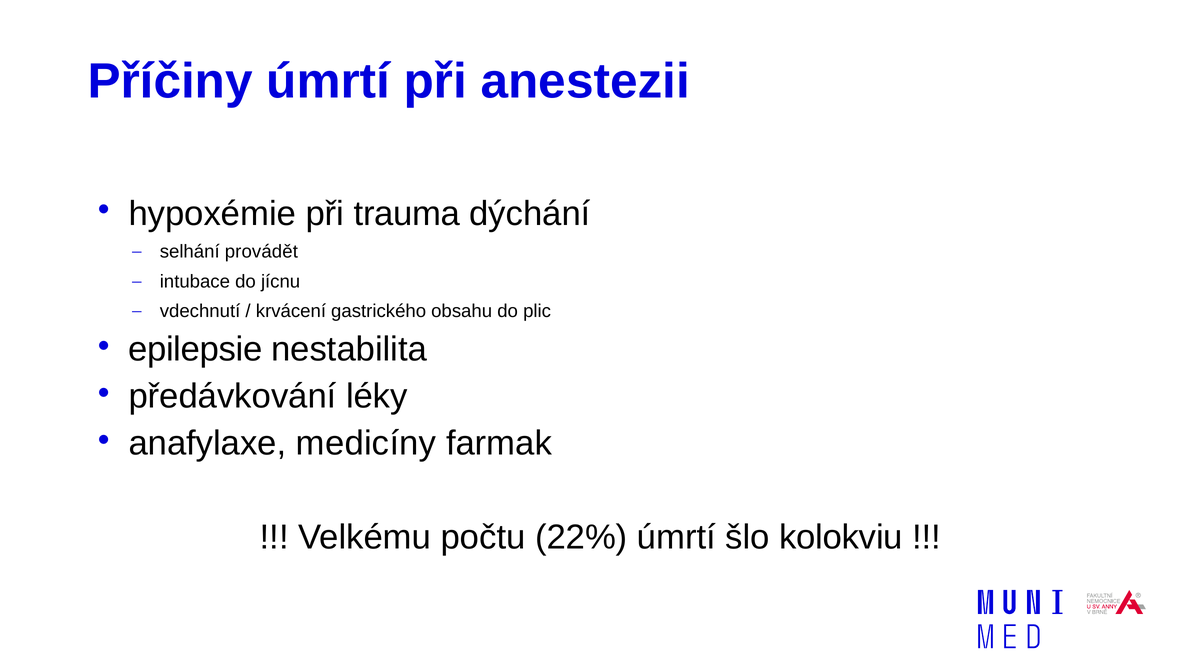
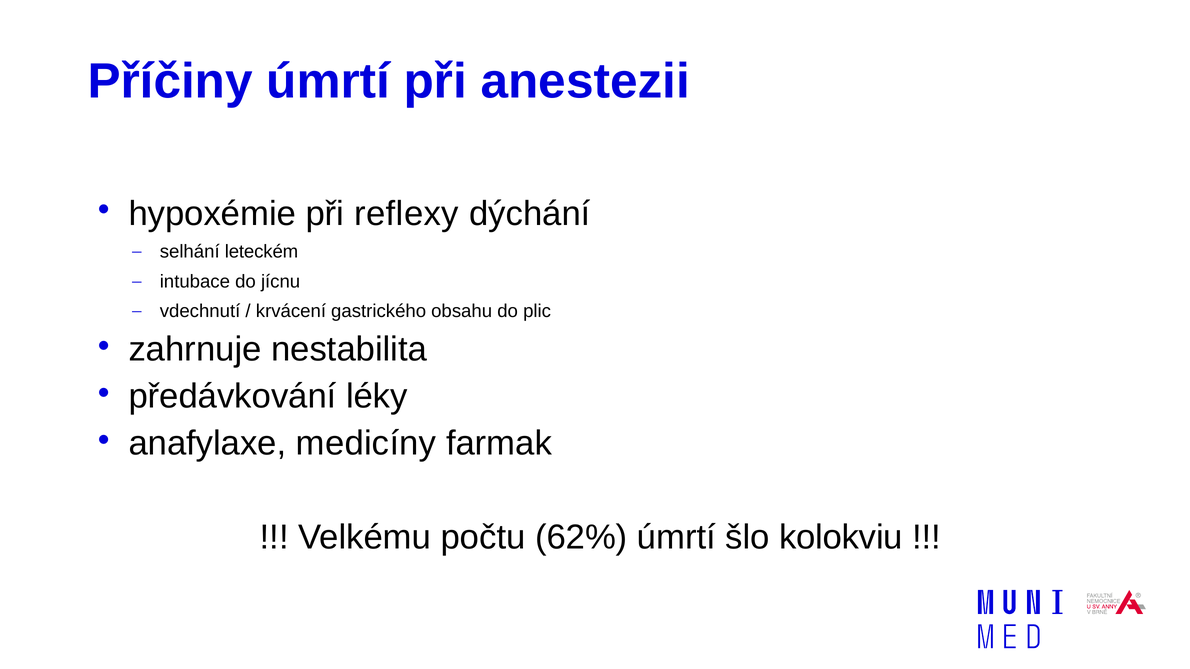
trauma: trauma -> reflexy
provádět: provádět -> leteckém
epilepsie: epilepsie -> zahrnuje
22%: 22% -> 62%
